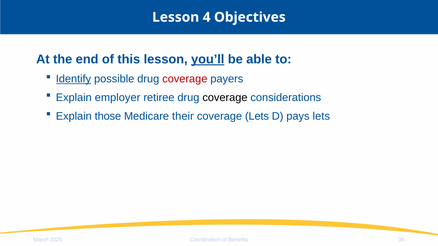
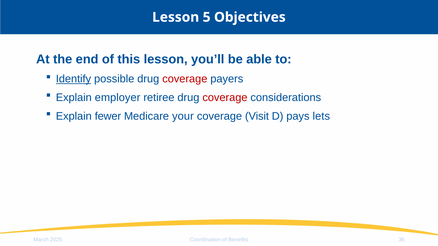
4: 4 -> 5
you’ll underline: present -> none
coverage at (225, 98) colour: black -> red
those: those -> fewer
their: their -> your
coverage Lets: Lets -> Visit
